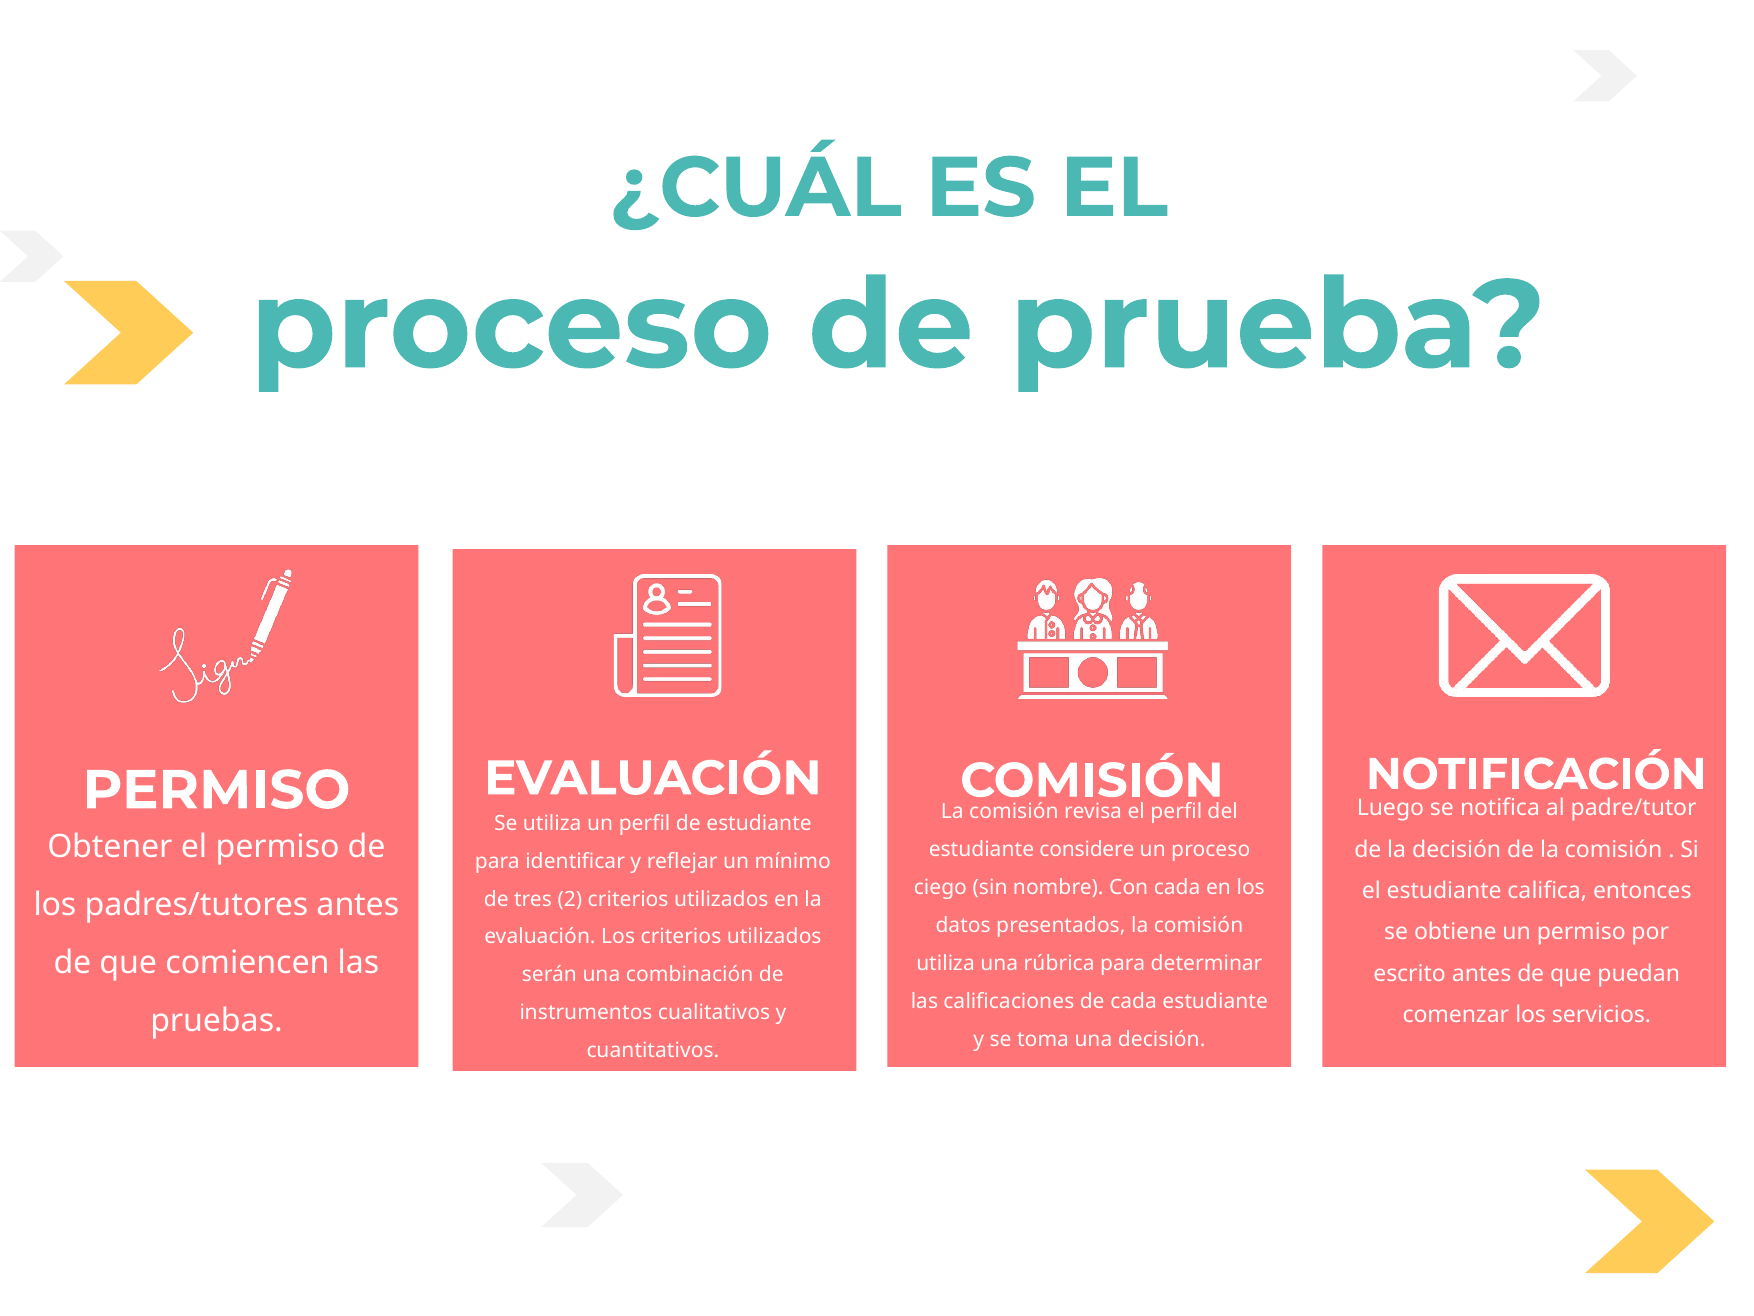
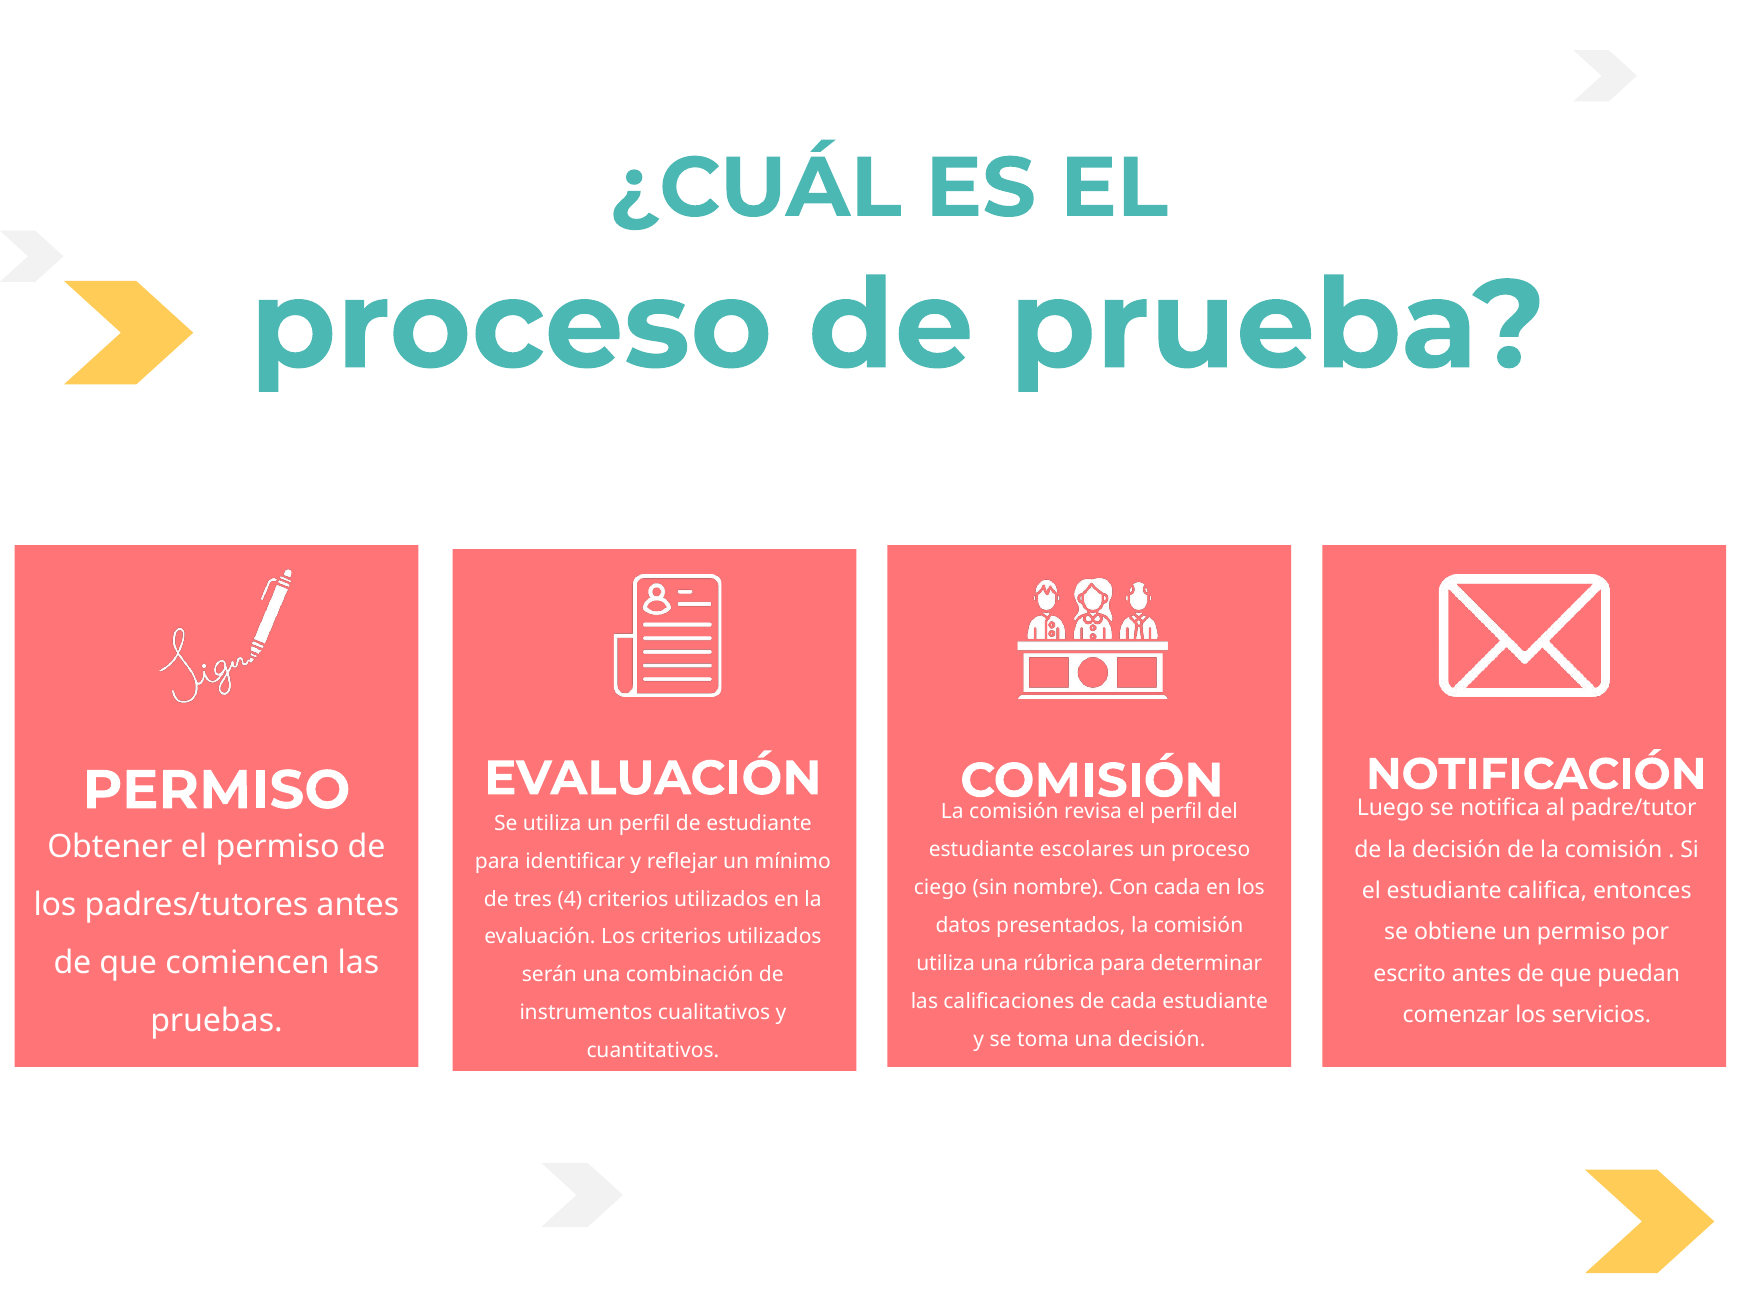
considere: considere -> escolares
2: 2 -> 4
